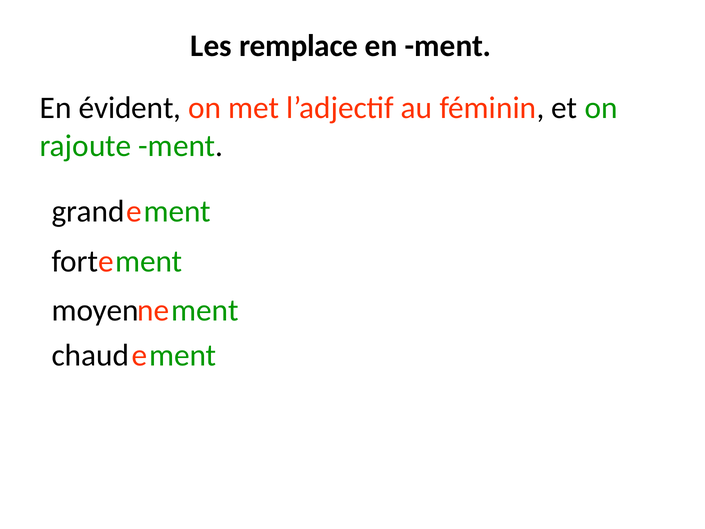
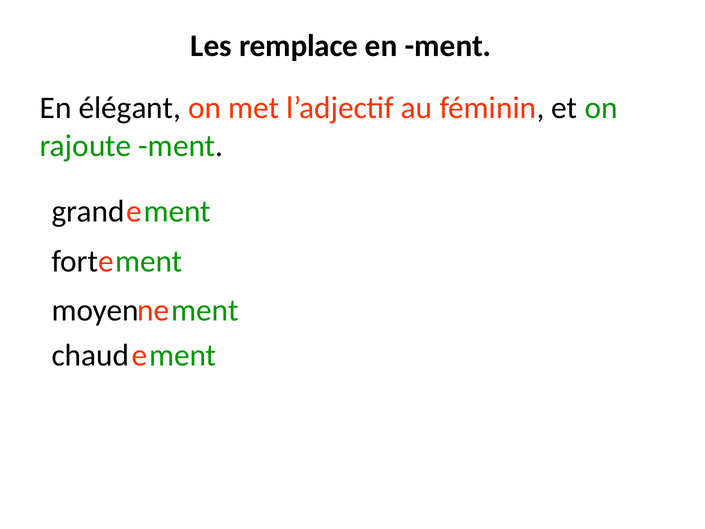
évident: évident -> élégant
